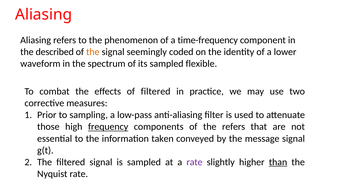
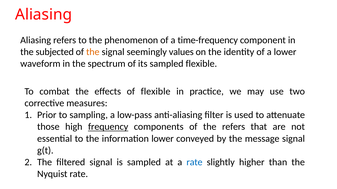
described: described -> subjected
coded: coded -> values
of filtered: filtered -> flexible
information taken: taken -> lower
rate at (194, 163) colour: purple -> blue
than underline: present -> none
